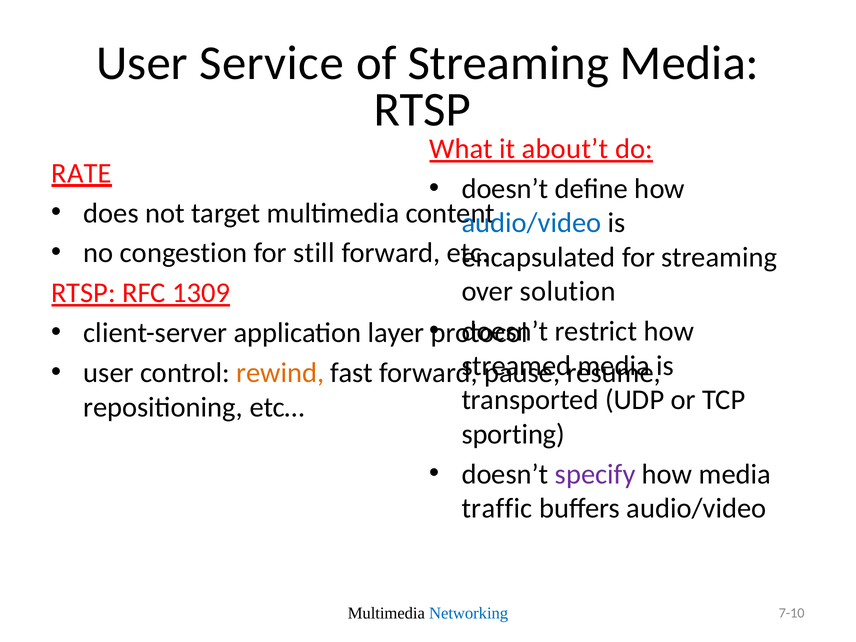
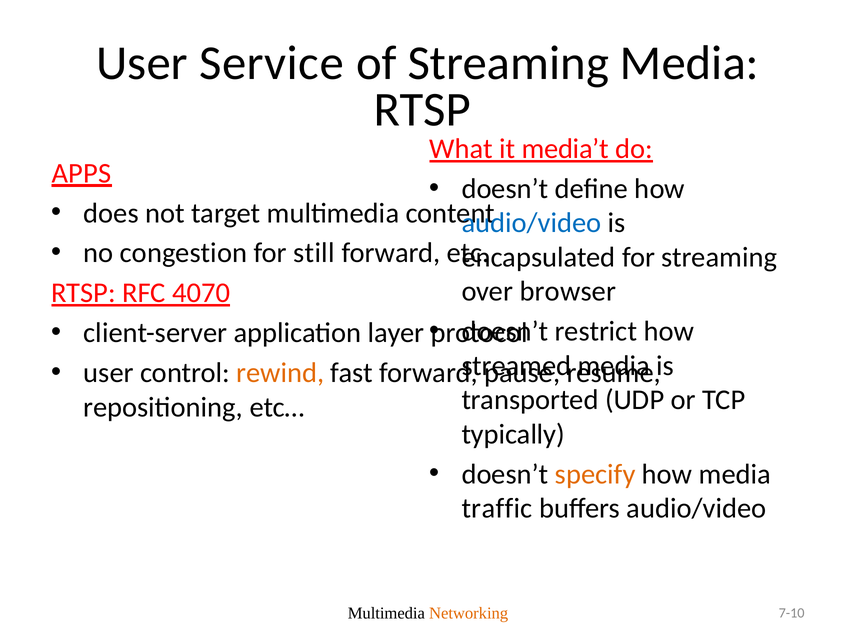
about’t: about’t -> media’t
RATE: RATE -> APPS
solution: solution -> browser
1309: 1309 -> 4070
sporting: sporting -> typically
specify colour: purple -> orange
Networking colour: blue -> orange
